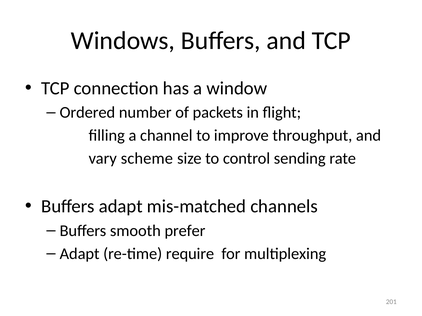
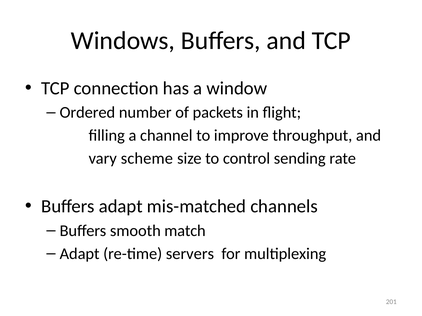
prefer: prefer -> match
require: require -> servers
